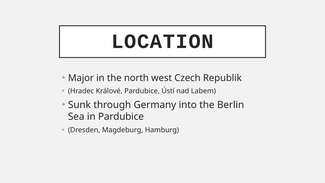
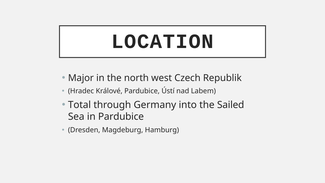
Sunk: Sunk -> Total
Berlin: Berlin -> Sailed
